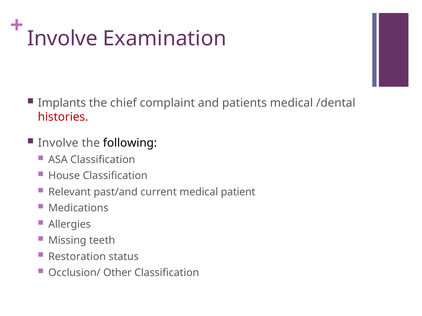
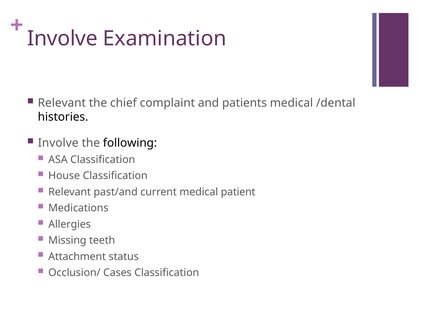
Implants at (62, 103): Implants -> Relevant
histories colour: red -> black
Restoration: Restoration -> Attachment
Other: Other -> Cases
